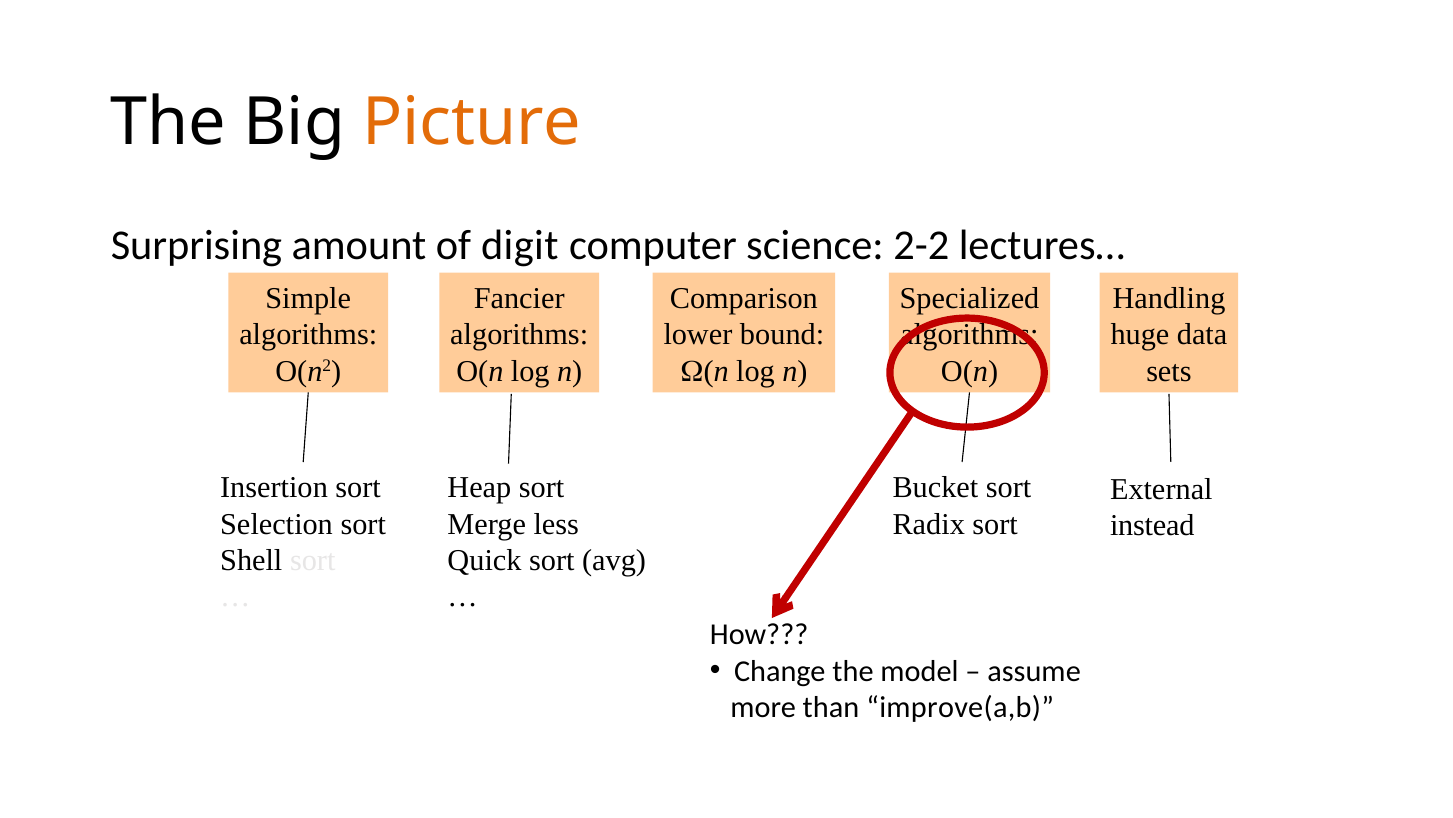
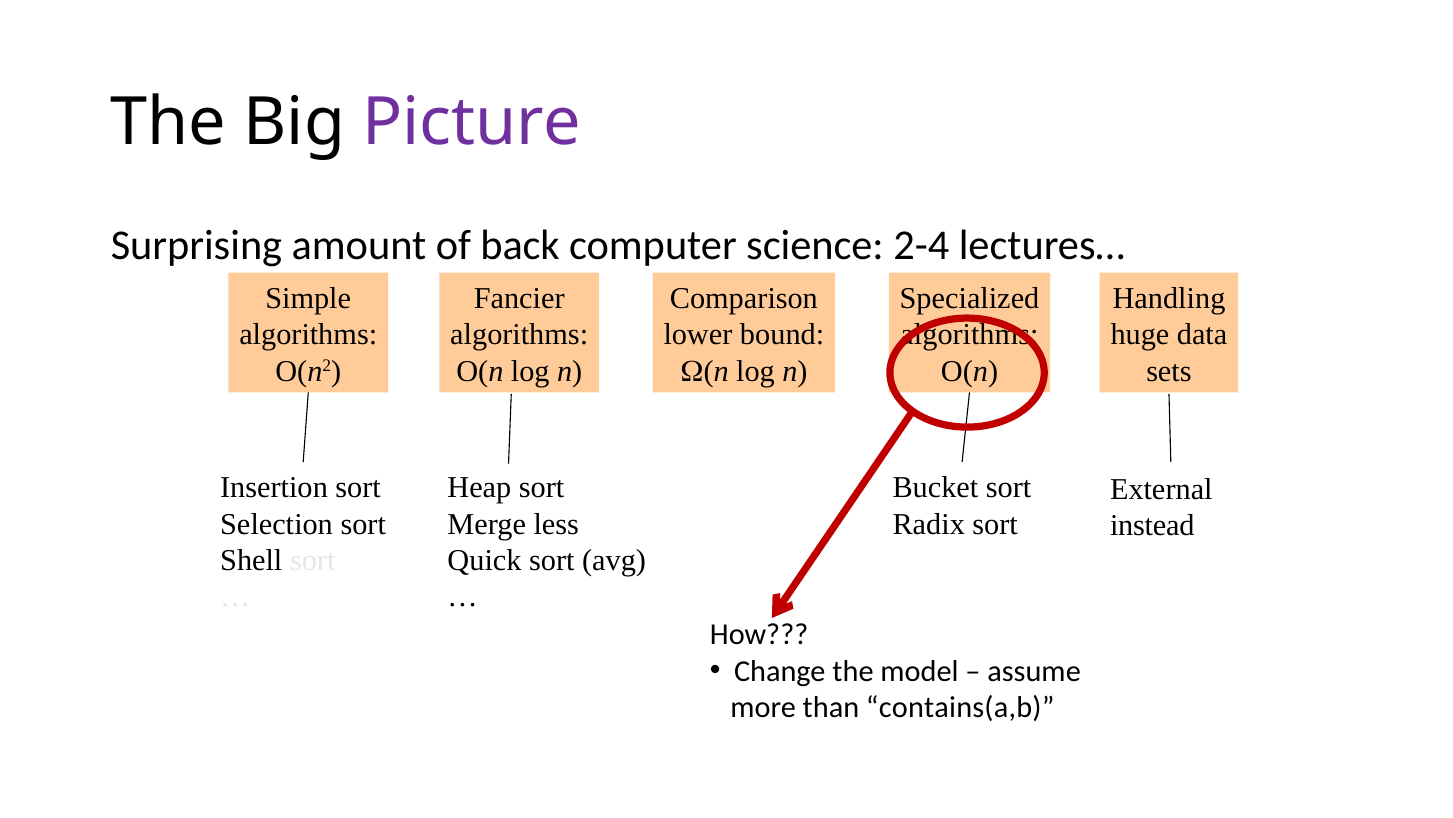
Picture colour: orange -> purple
digit: digit -> back
2-2: 2-2 -> 2-4
improve(a,b: improve(a,b -> contains(a,b
